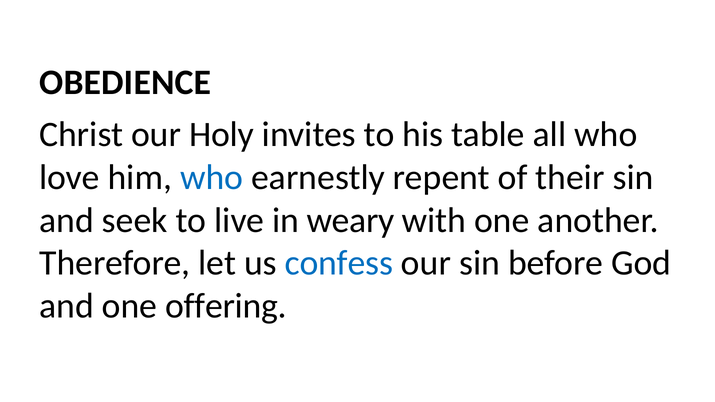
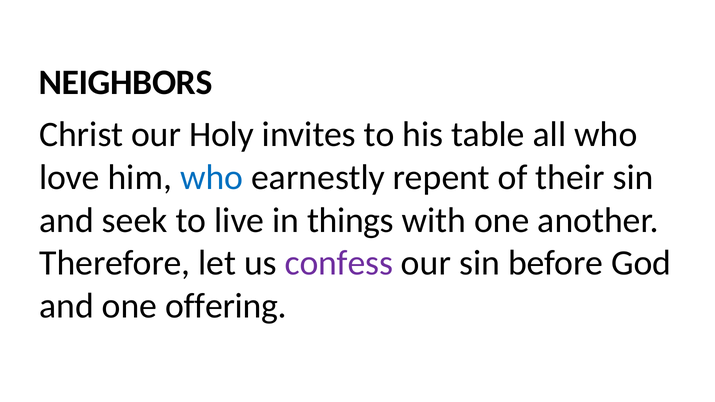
OBEDIENCE: OBEDIENCE -> NEIGHBORS
weary: weary -> things
confess colour: blue -> purple
